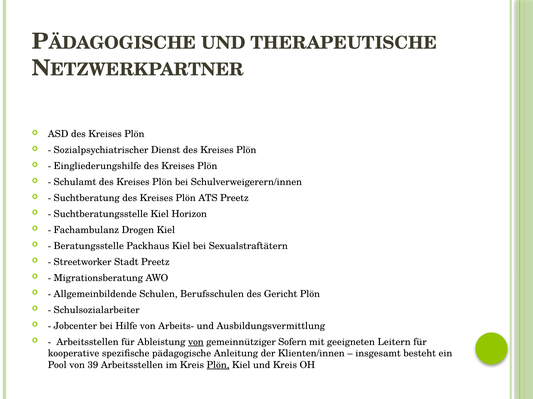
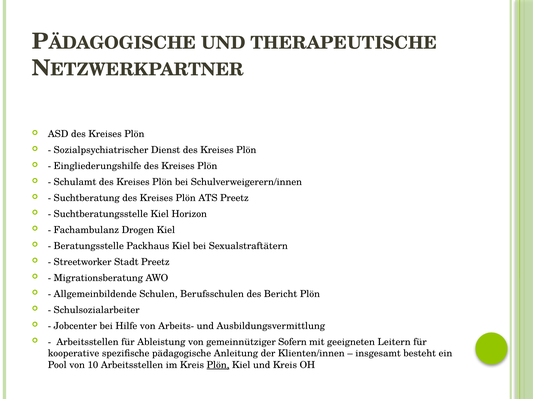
Gericht: Gericht -> Bericht
von at (196, 343) underline: present -> none
39: 39 -> 10
